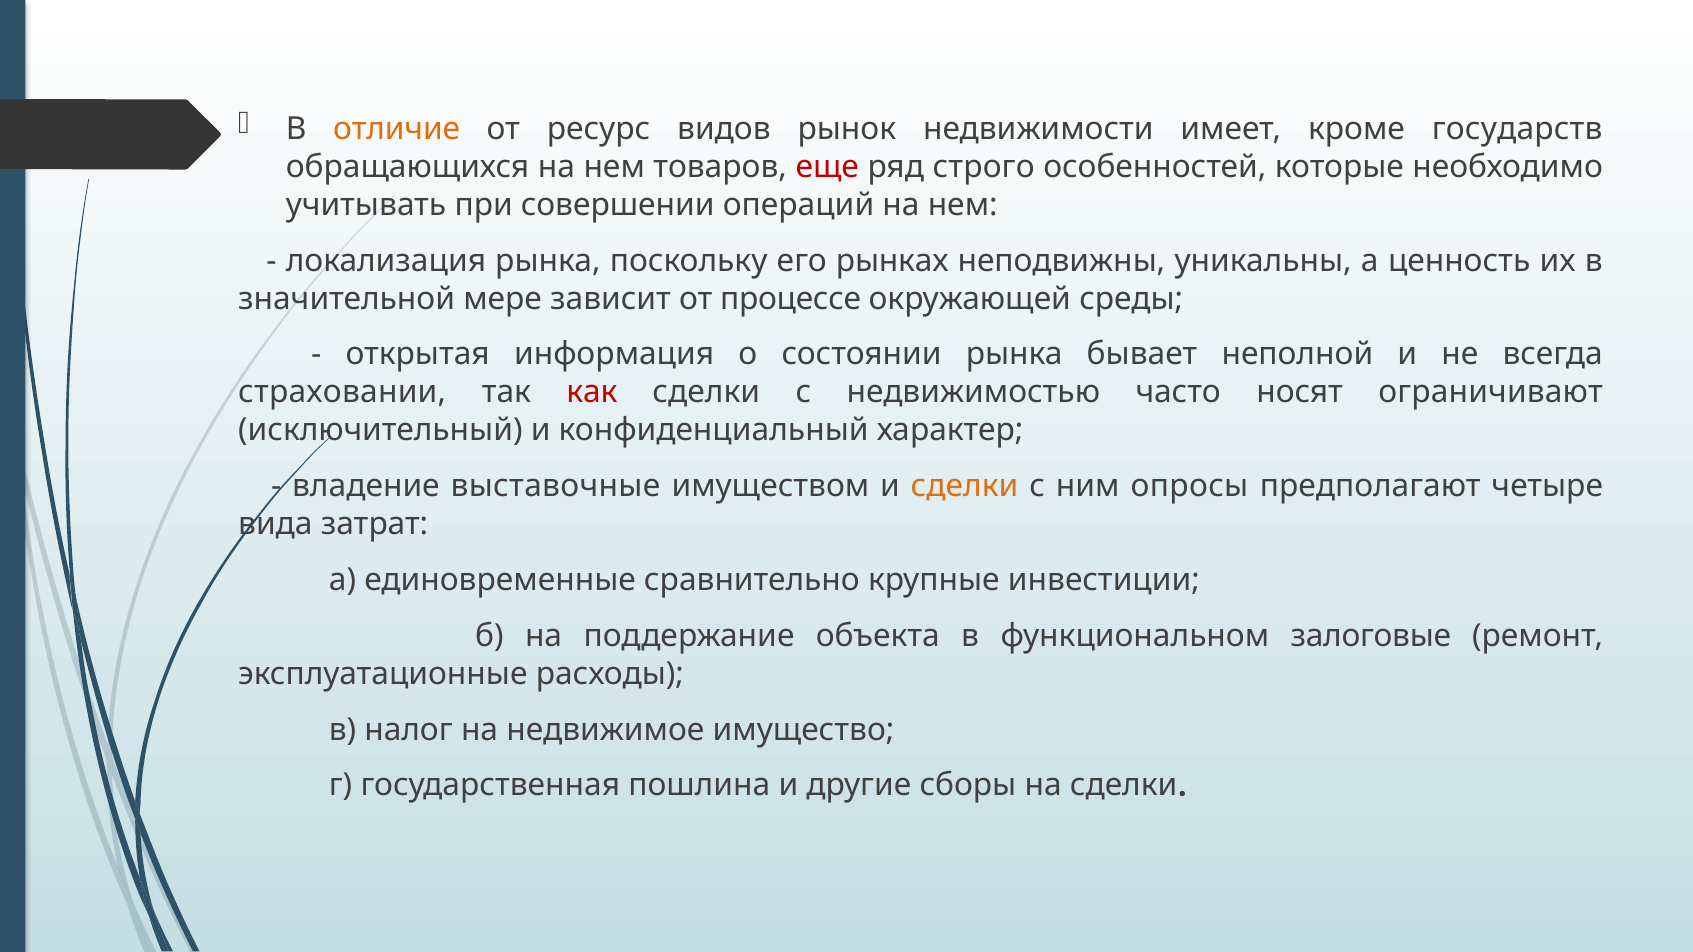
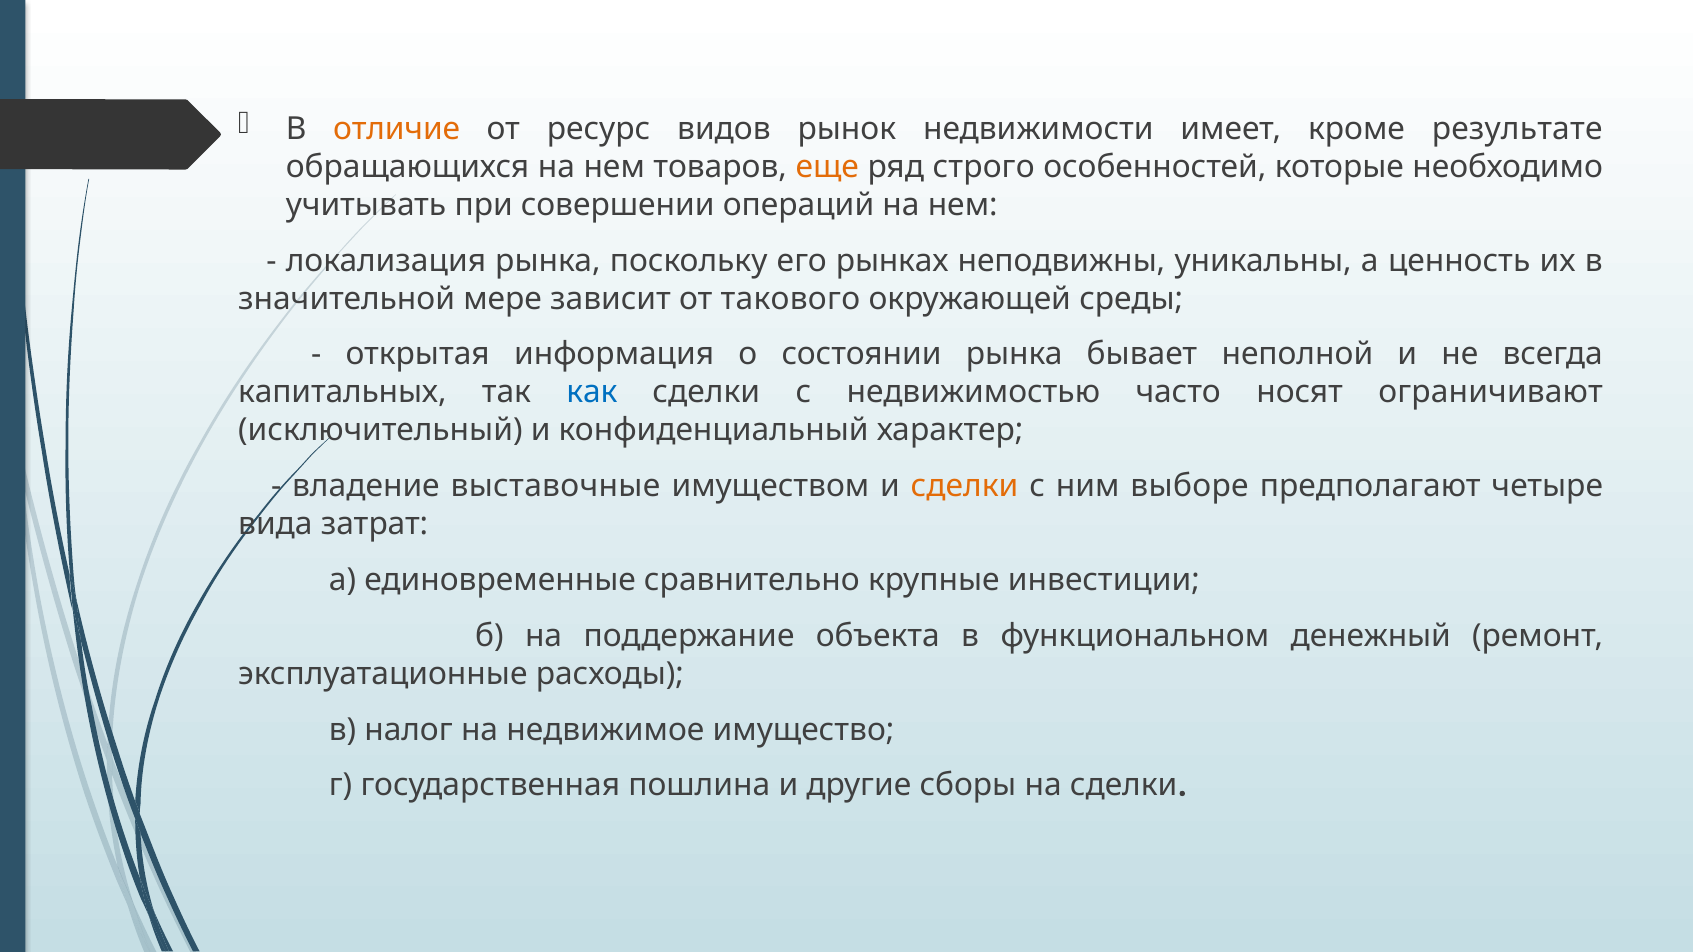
государств: государств -> результате
еще colour: red -> orange
процессе: процессе -> такового
страховании: страховании -> капитальных
как colour: red -> blue
опросы: опросы -> выборе
залоговые: залоговые -> денежный
